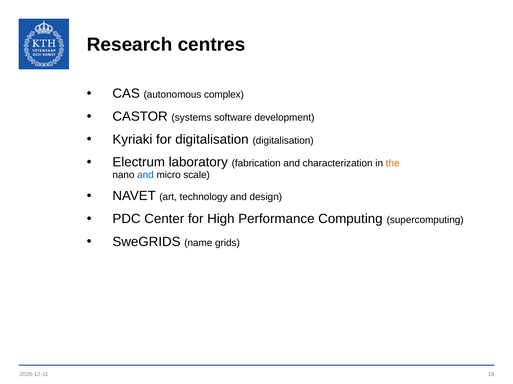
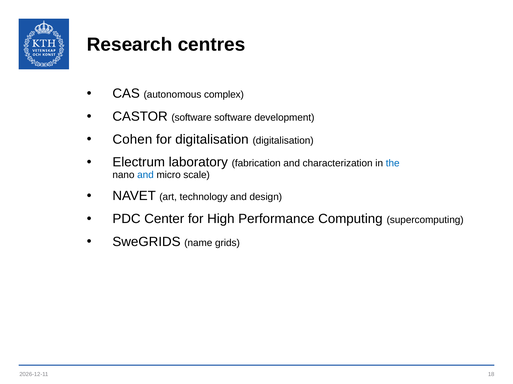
CASTOR systems: systems -> software
Kyriaki: Kyriaki -> Cohen
the colour: orange -> blue
